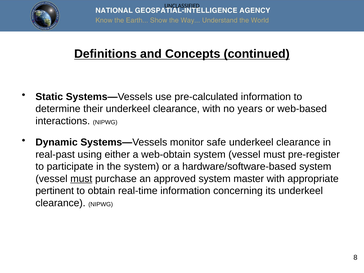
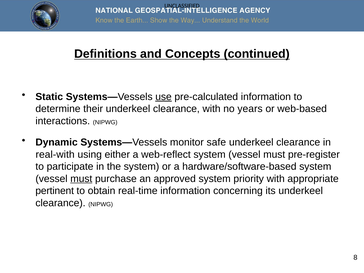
use underline: none -> present
real-past: real-past -> real-with
web-obtain: web-obtain -> web-reflect
master: master -> priority
